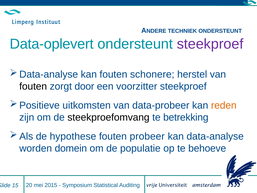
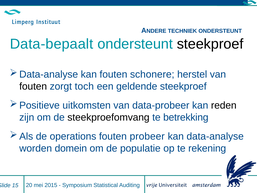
Data-oplevert: Data-oplevert -> Data-bepaalt
steekproef at (210, 44) colour: purple -> black
door: door -> toch
voorzitter: voorzitter -> geldende
reden colour: orange -> black
hypothese: hypothese -> operations
behoeve: behoeve -> rekening
